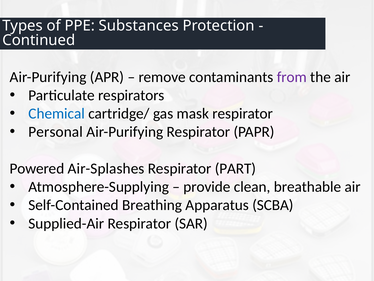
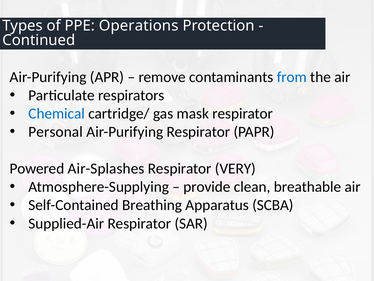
Substances: Substances -> Operations
from colour: purple -> blue
PART: PART -> VERY
